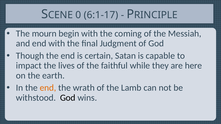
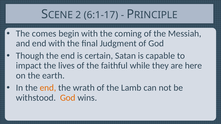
0: 0 -> 2
mourn: mourn -> comes
God at (68, 98) colour: black -> orange
